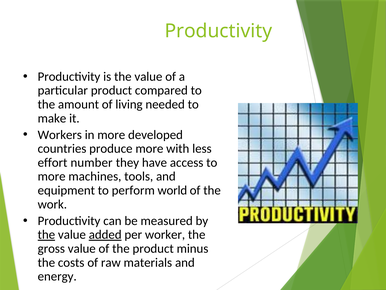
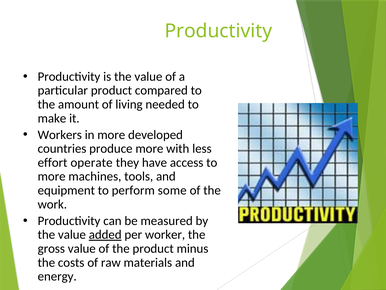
number: number -> operate
world: world -> some
the at (46, 234) underline: present -> none
